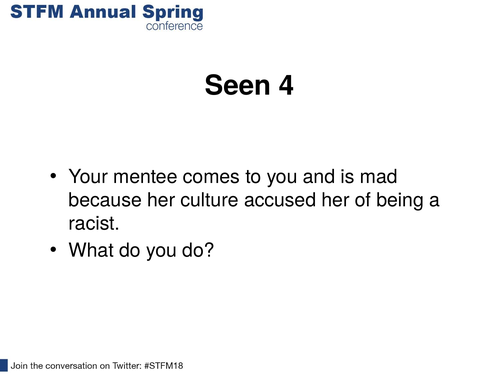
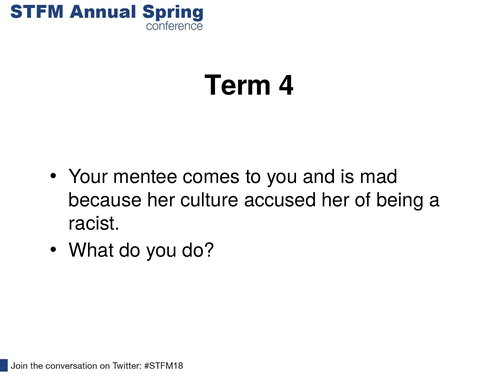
Seen: Seen -> Term
